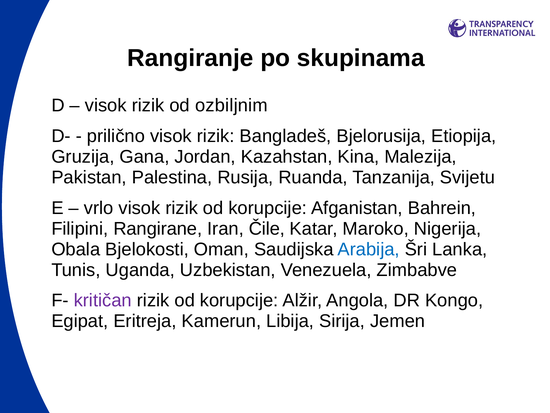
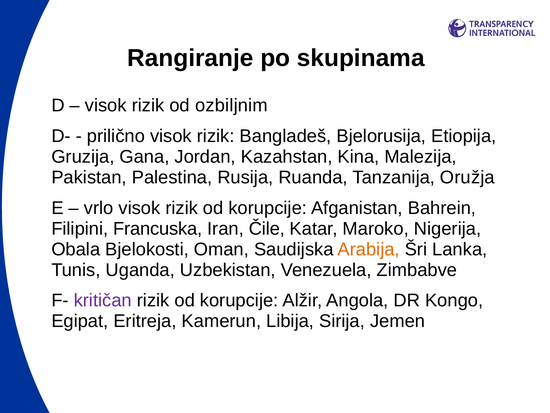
Svijetu: Svijetu -> Oružja
Rangirane: Rangirane -> Francuska
Arabija colour: blue -> orange
